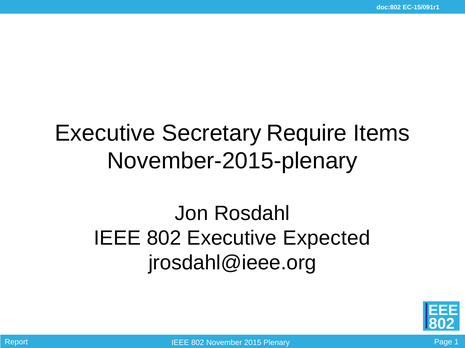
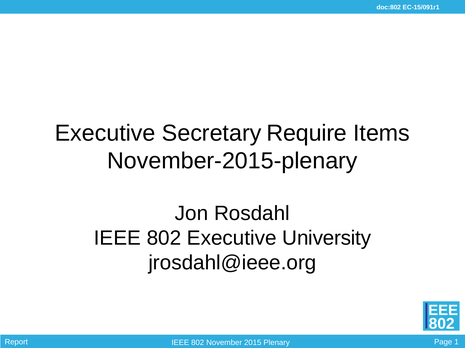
Expected: Expected -> University
